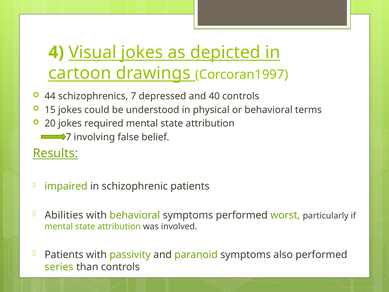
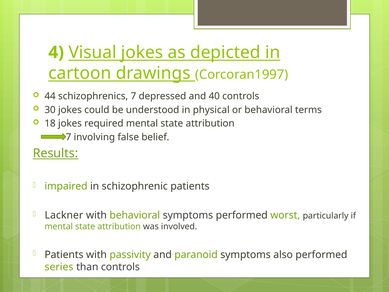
15: 15 -> 30
20: 20 -> 18
Abilities: Abilities -> Lackner
